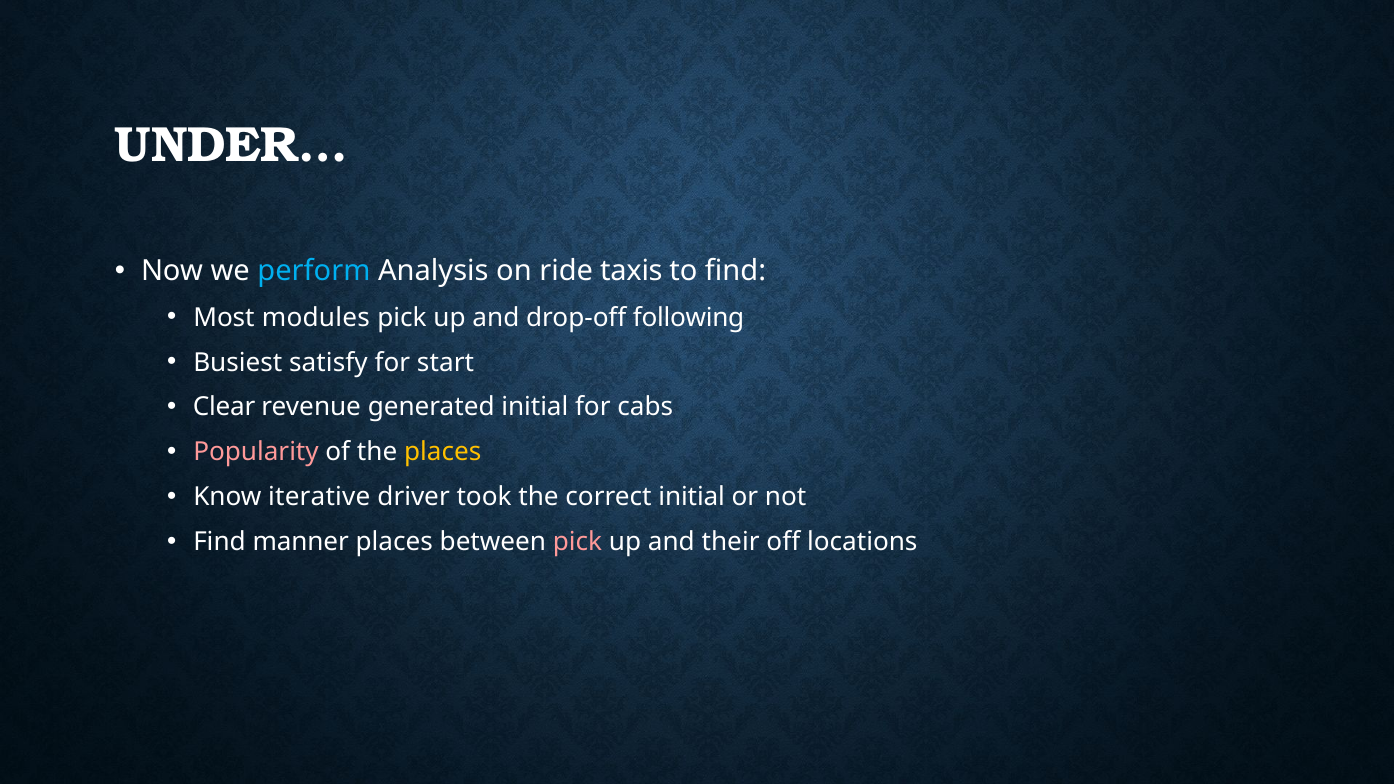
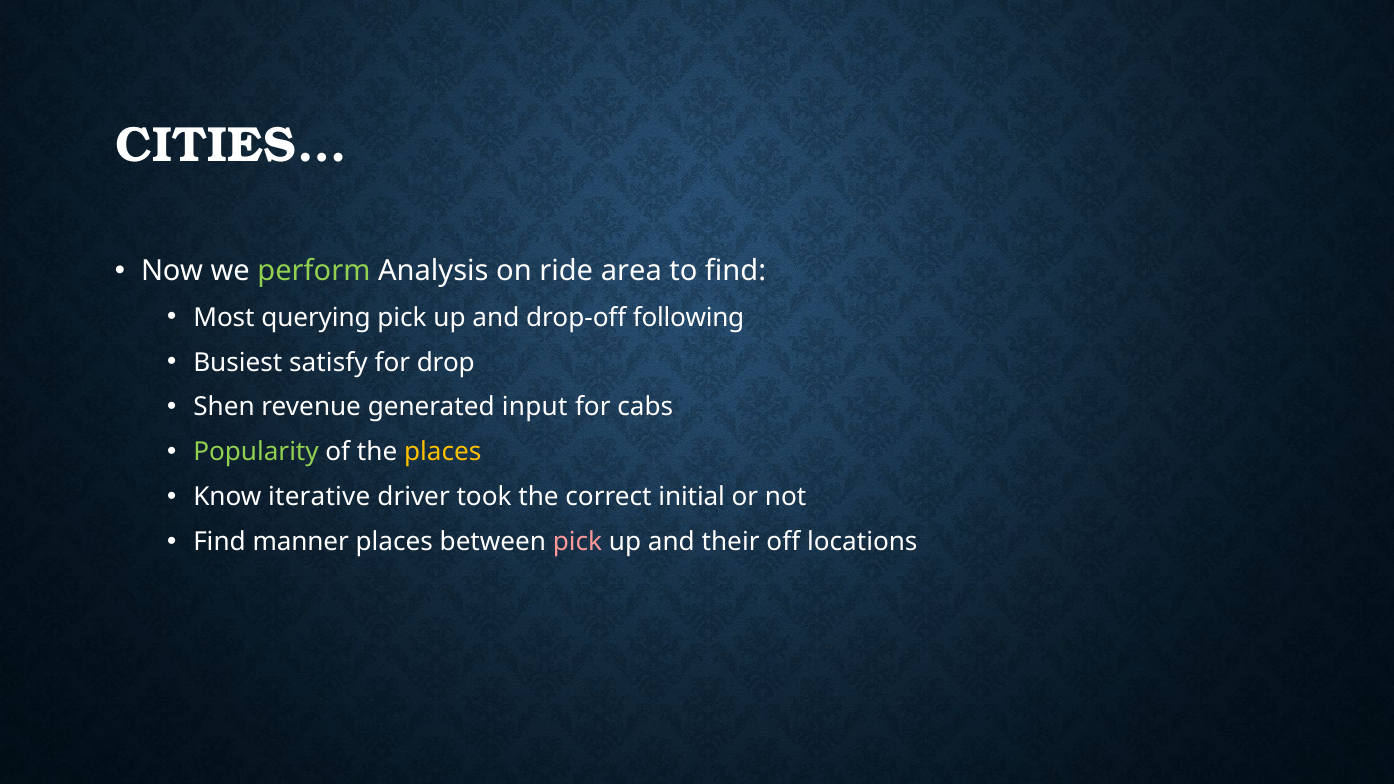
UNDER…: UNDER… -> CITIES…
perform colour: light blue -> light green
taxis: taxis -> area
modules: modules -> querying
start: start -> drop
Clear: Clear -> Shen
generated initial: initial -> input
Popularity colour: pink -> light green
